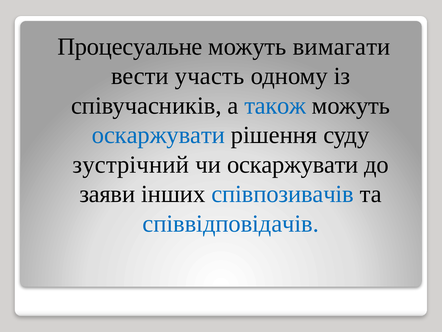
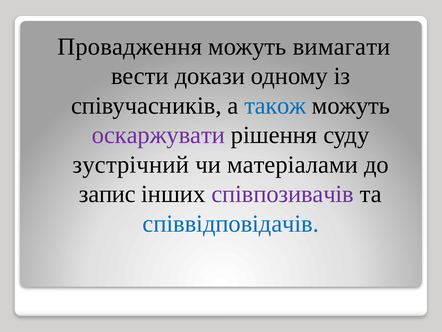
Процесуальне: Процесуальне -> Провадження
участь: участь -> докази
оскаржувати at (158, 135) colour: blue -> purple
чи оскаржувати: оскаржувати -> матеріалами
заяви: заяви -> запис
співпозивачів colour: blue -> purple
